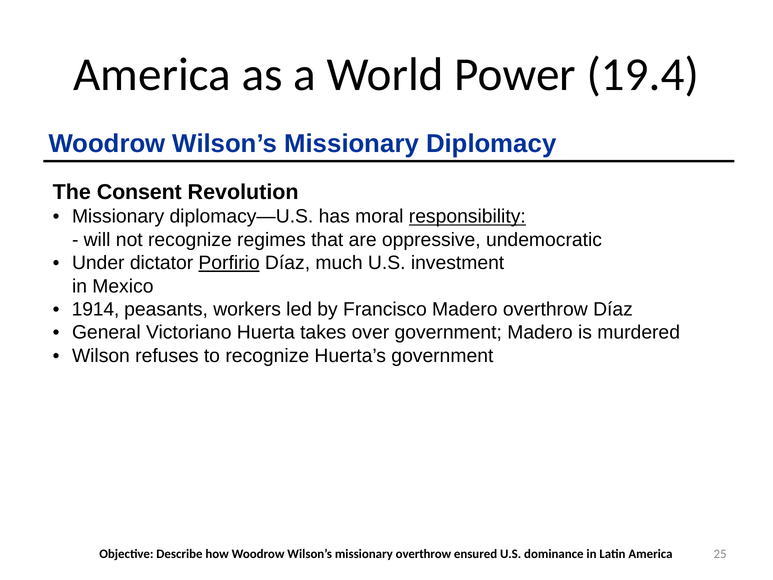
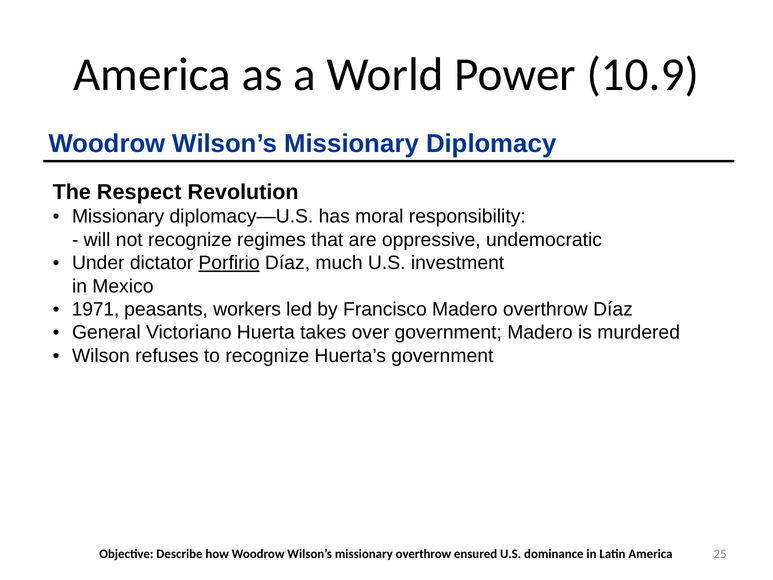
19.4: 19.4 -> 10.9
Consent: Consent -> Respect
responsibility underline: present -> none
1914: 1914 -> 1971
